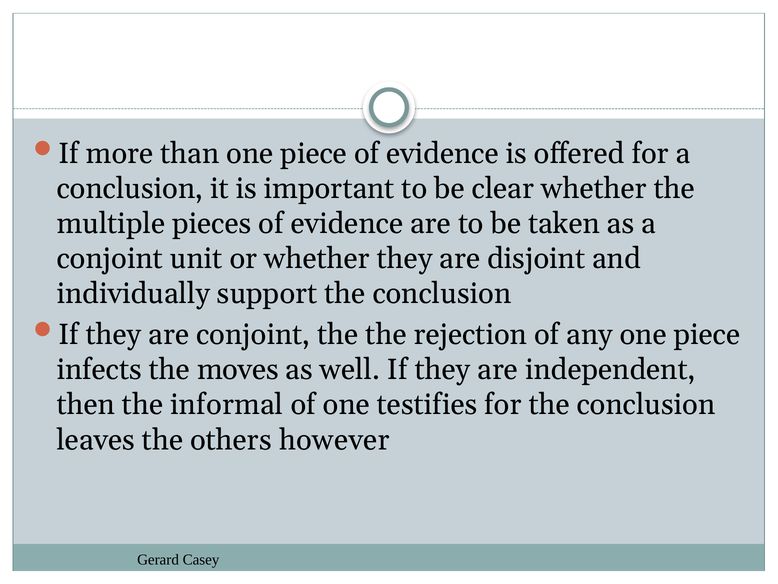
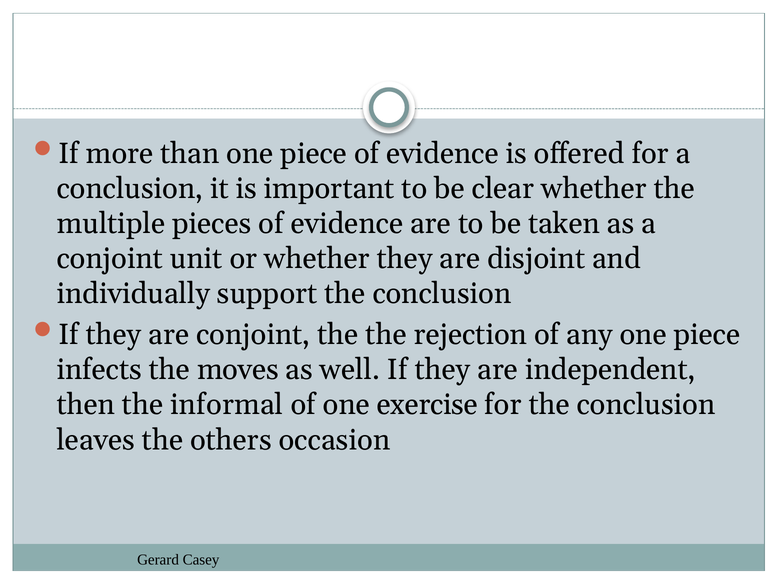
testifies: testifies -> exercise
however: however -> occasion
